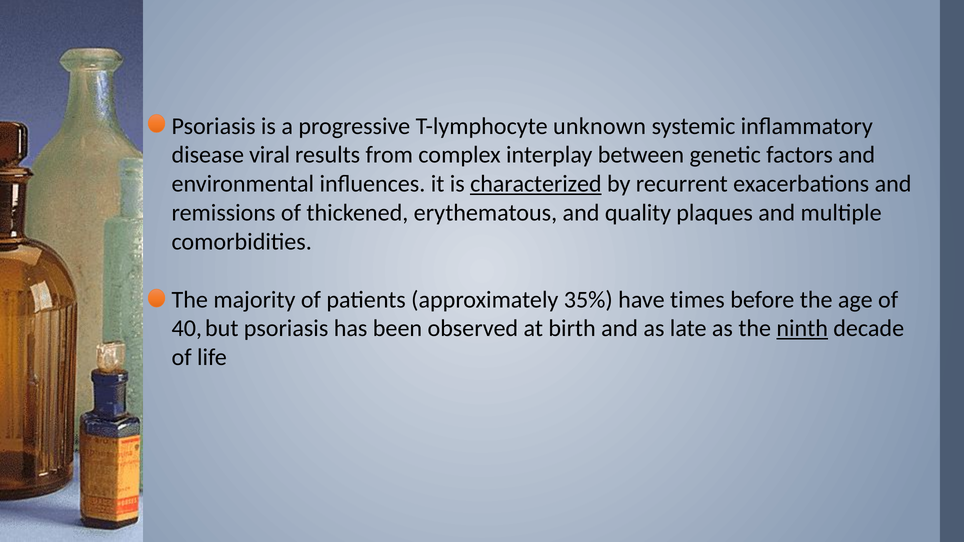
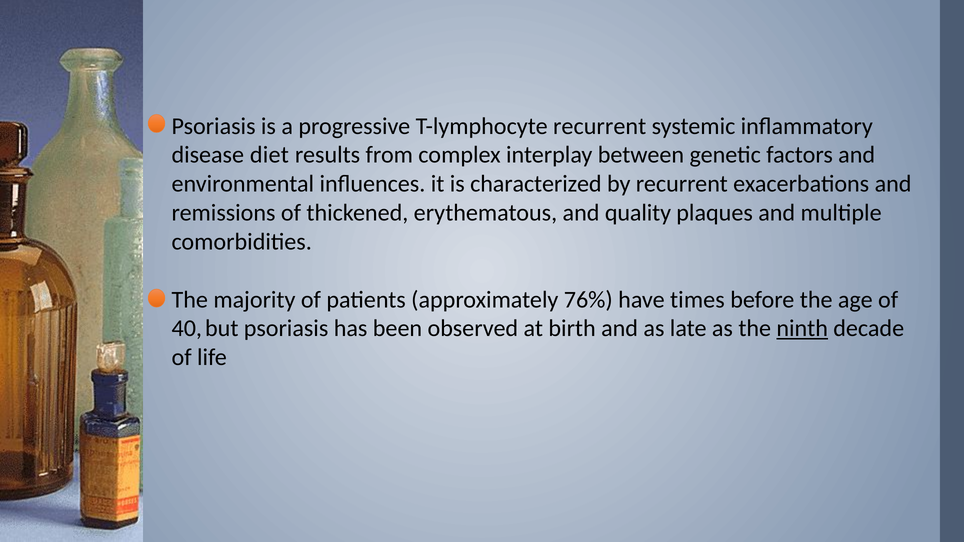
T-lymphocyte unknown: unknown -> recurrent
viral: viral -> diet
characterized underline: present -> none
35%: 35% -> 76%
